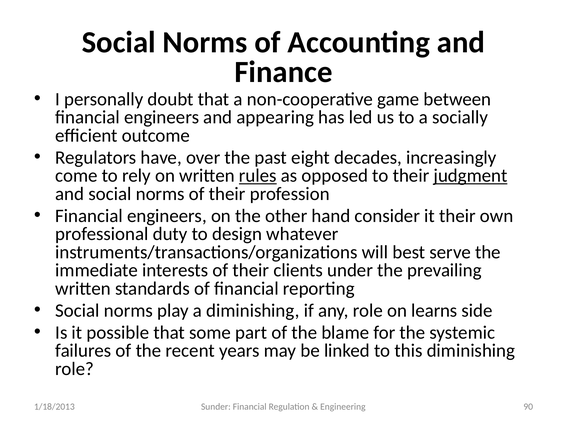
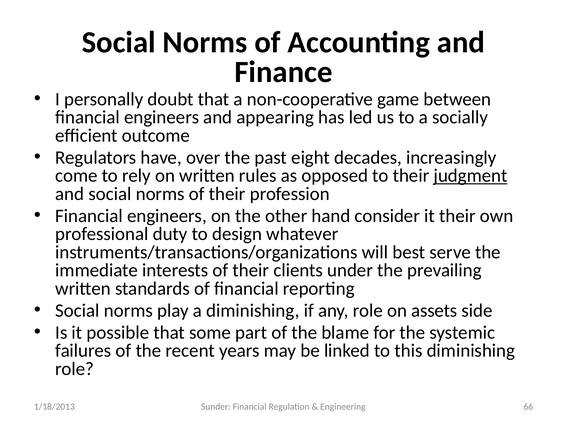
rules underline: present -> none
learns: learns -> assets
90: 90 -> 66
